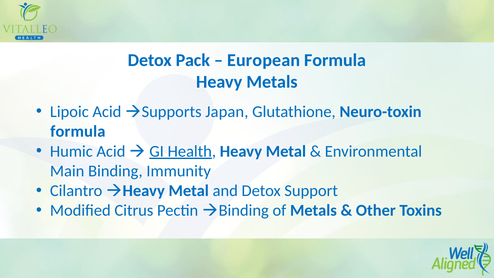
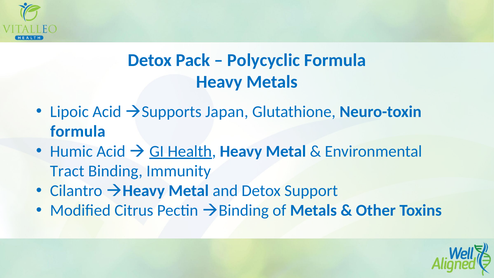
European: European -> Polycyclic
Main: Main -> Tract
